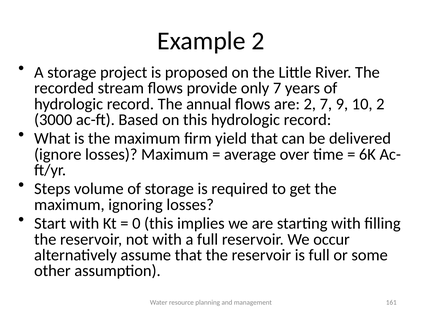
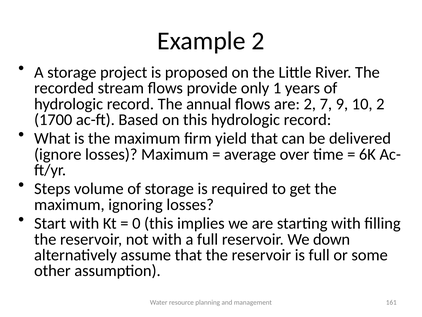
only 7: 7 -> 1
3000: 3000 -> 1700
occur: occur -> down
